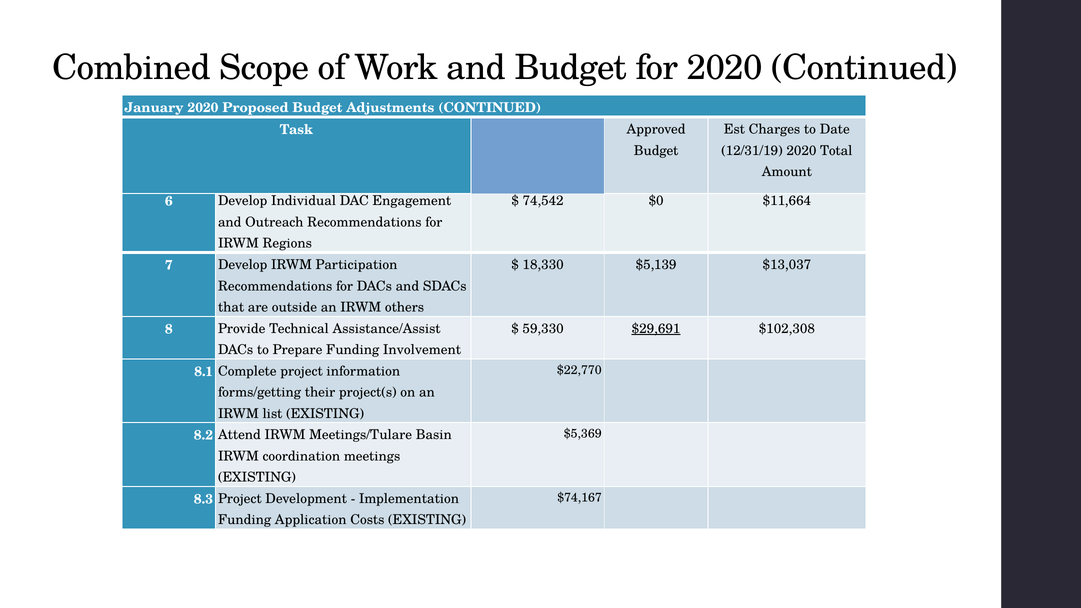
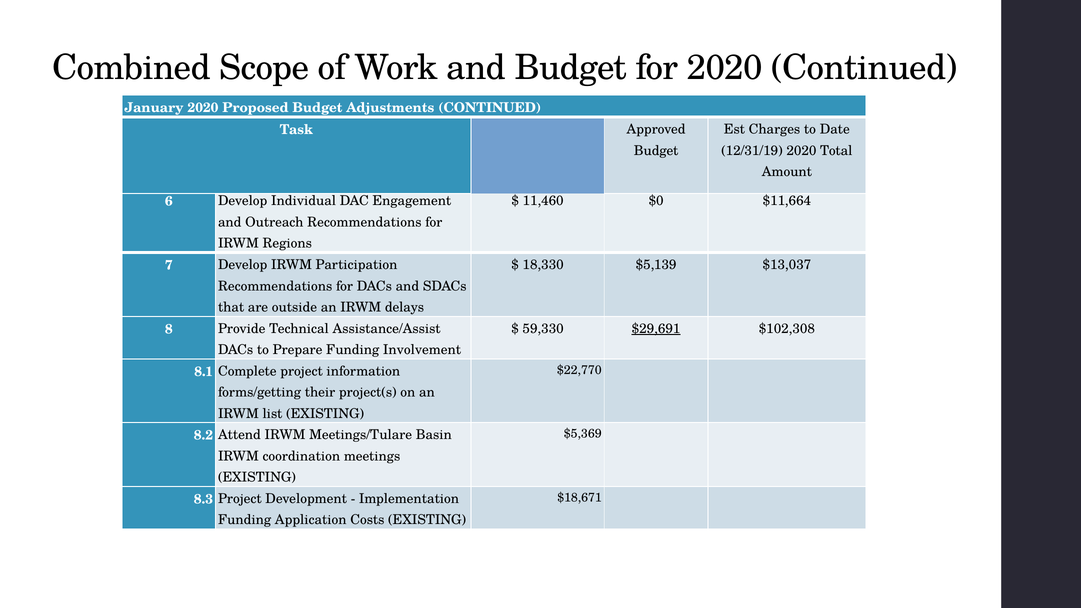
74,542: 74,542 -> 11,460
others: others -> delays
$74,167: $74,167 -> $18,671
